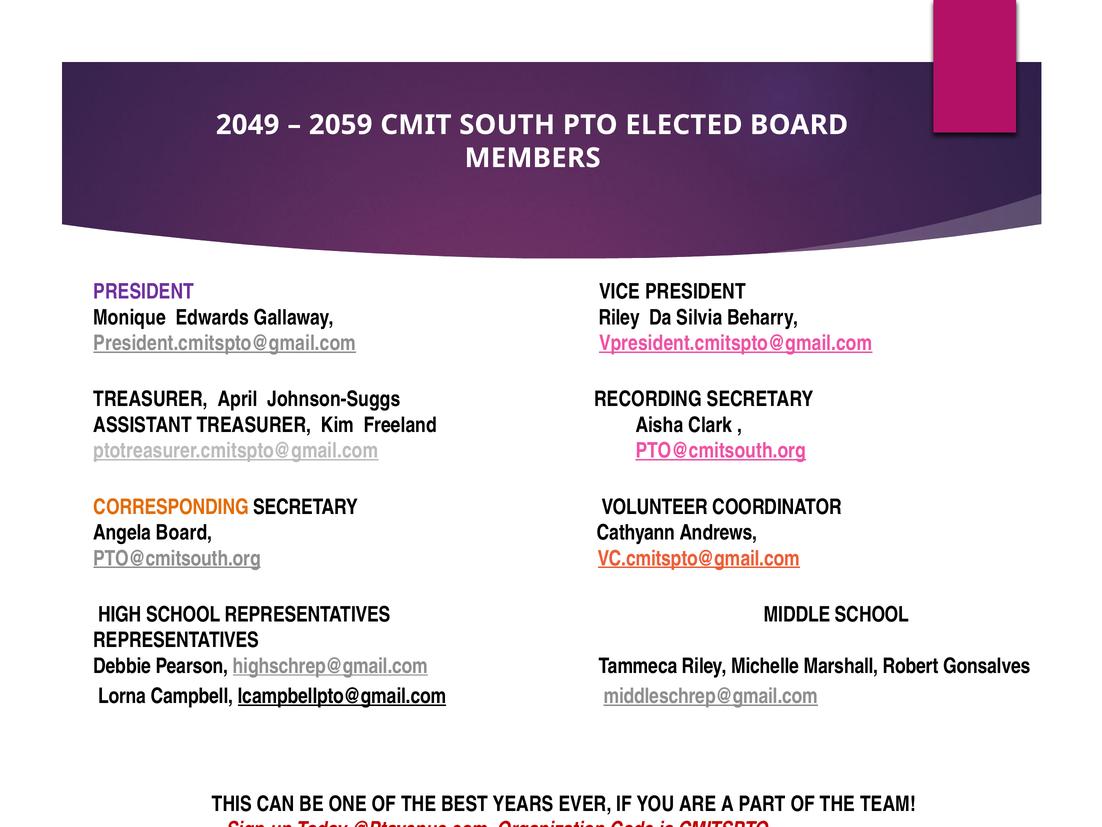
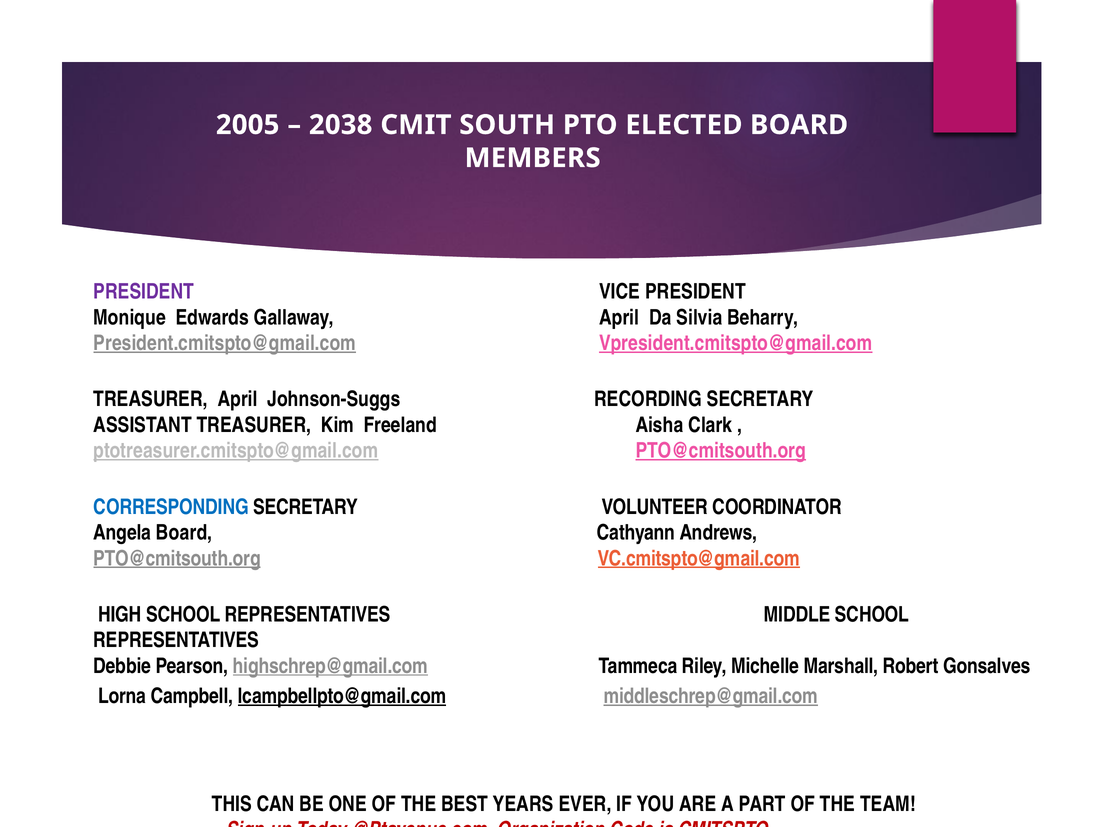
2049: 2049 -> 2005
2059: 2059 -> 2038
Gallaway Riley: Riley -> April
CORRESPONDING colour: orange -> blue
